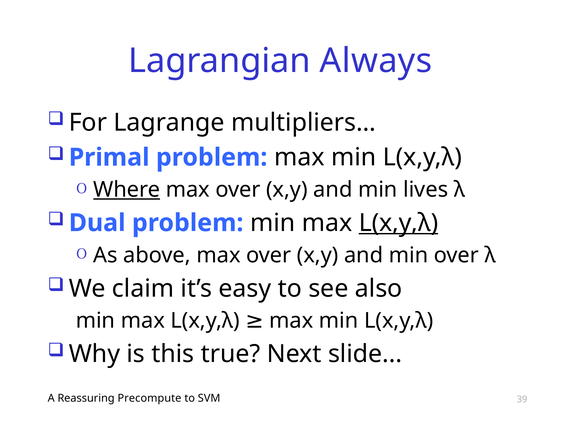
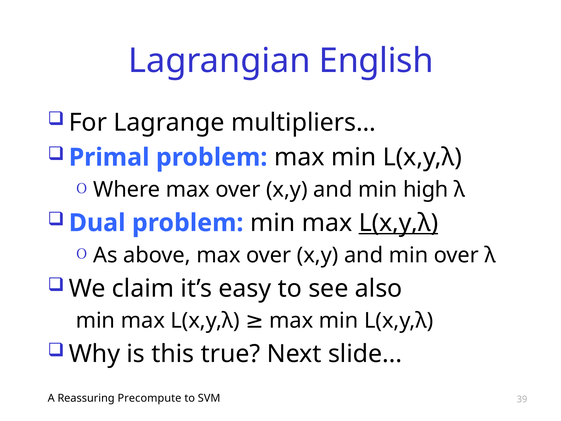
Always: Always -> English
Where underline: present -> none
lives: lives -> high
